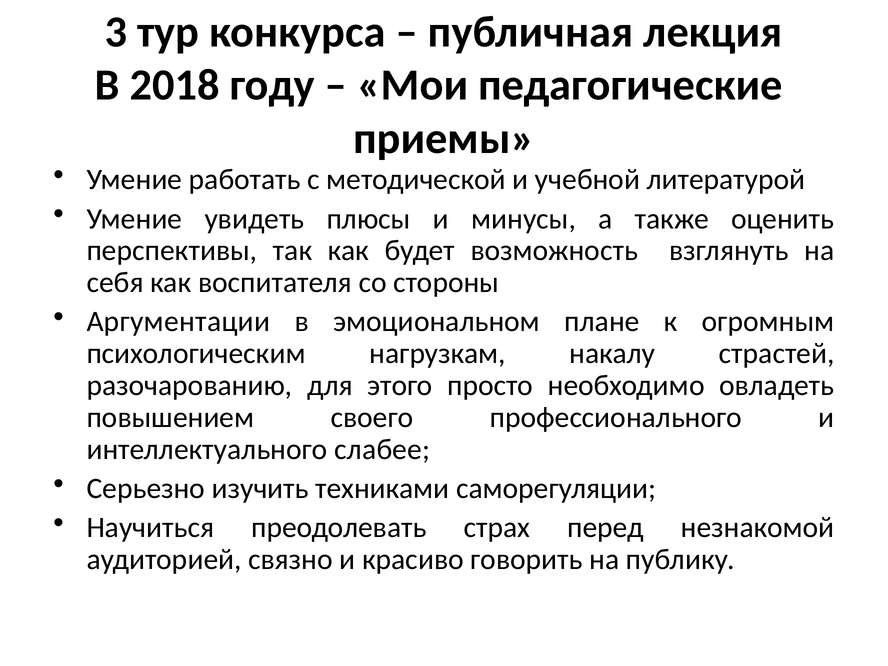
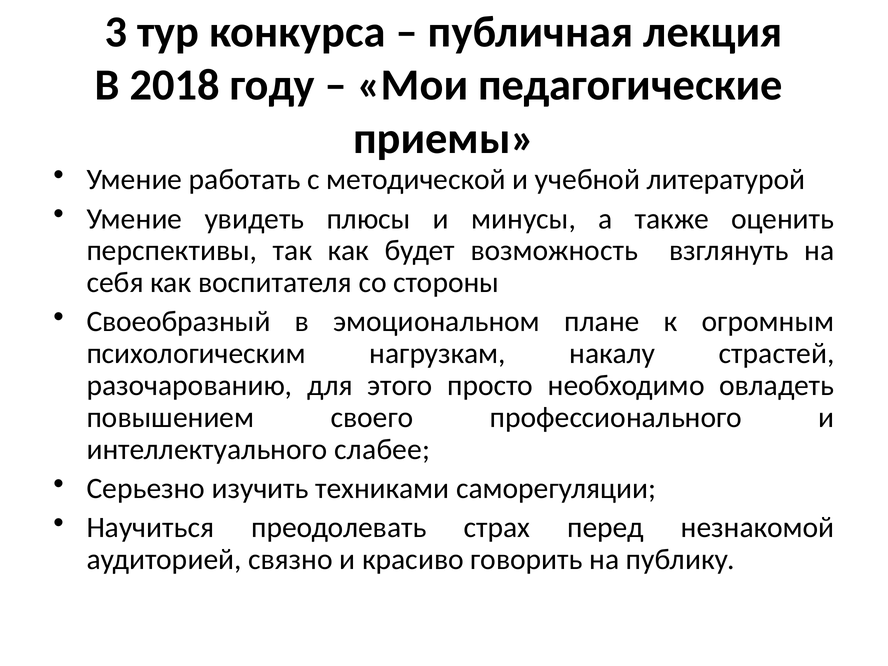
Аргументации: Аргументации -> Своеобразный
